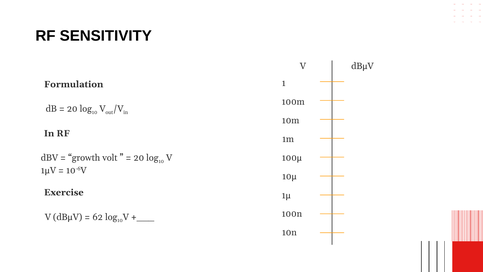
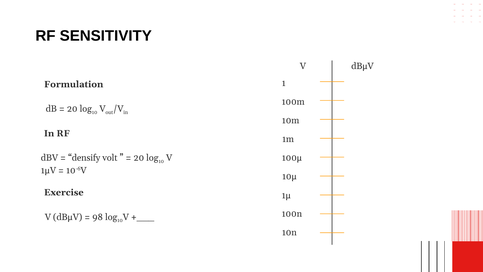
growth: growth -> densify
62: 62 -> 98
